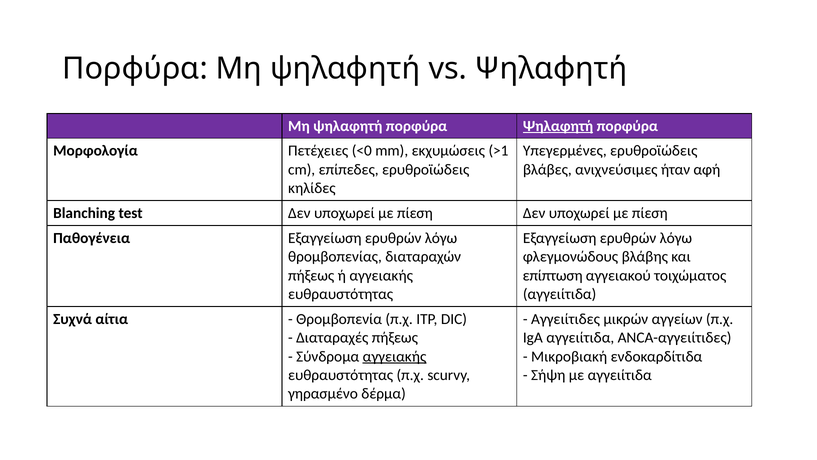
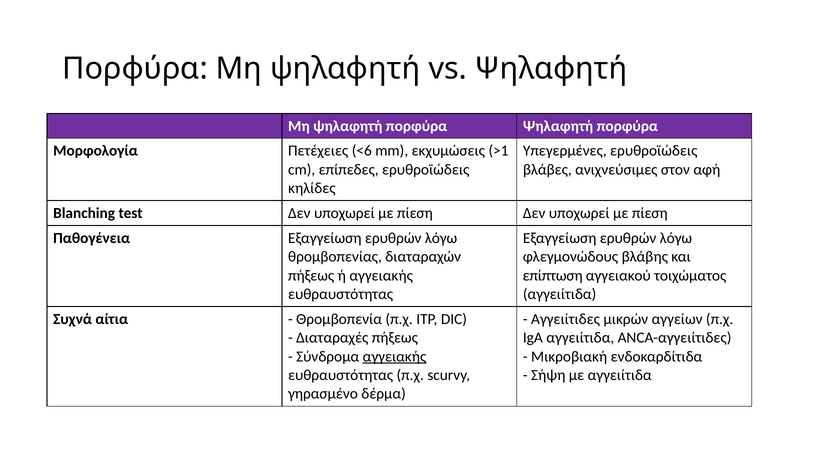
Ψηλαφητή at (558, 126) underline: present -> none
<0: <0 -> <6
ήταν: ήταν -> στον
